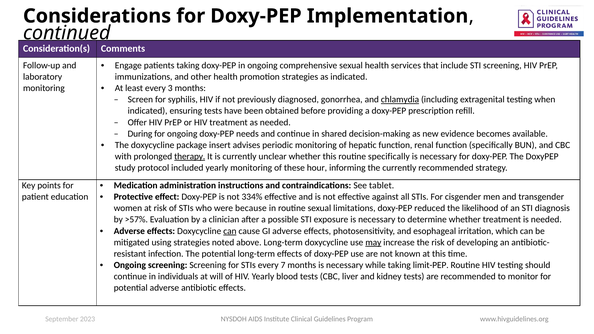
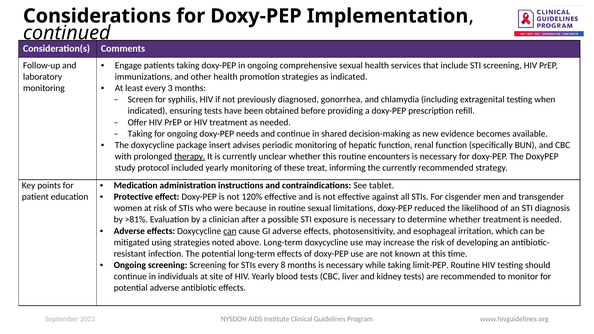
chlamydia underline: present -> none
During at (140, 134): During -> Taking
routine specifically: specifically -> encounters
hour: hour -> treat
334%: 334% -> 120%
>57%: >57% -> >81%
may underline: present -> none
7: 7 -> 8
will: will -> site
